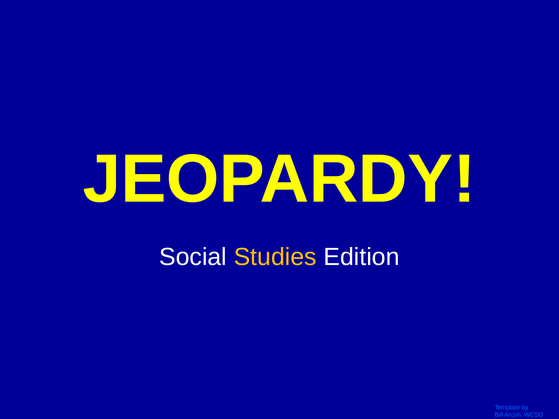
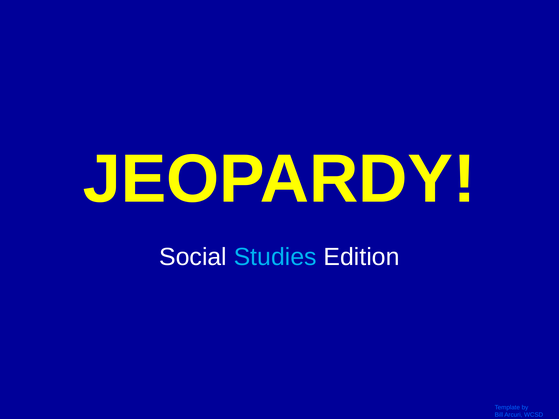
Studies colour: yellow -> light blue
